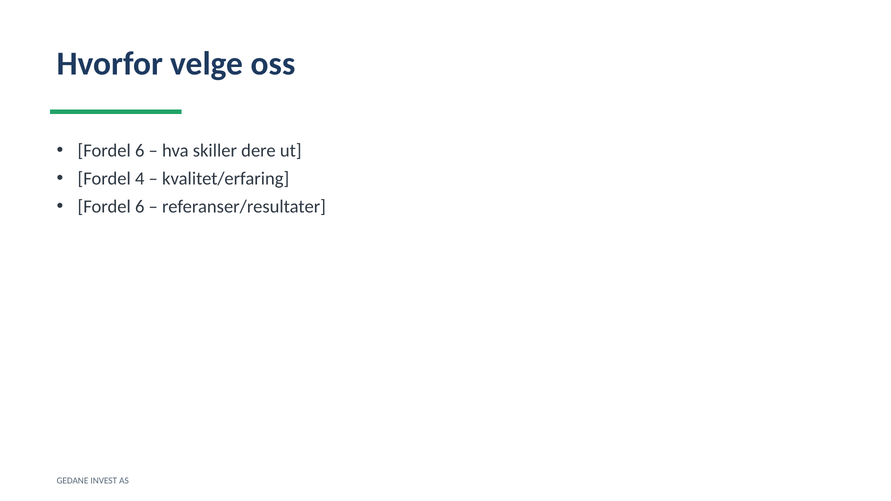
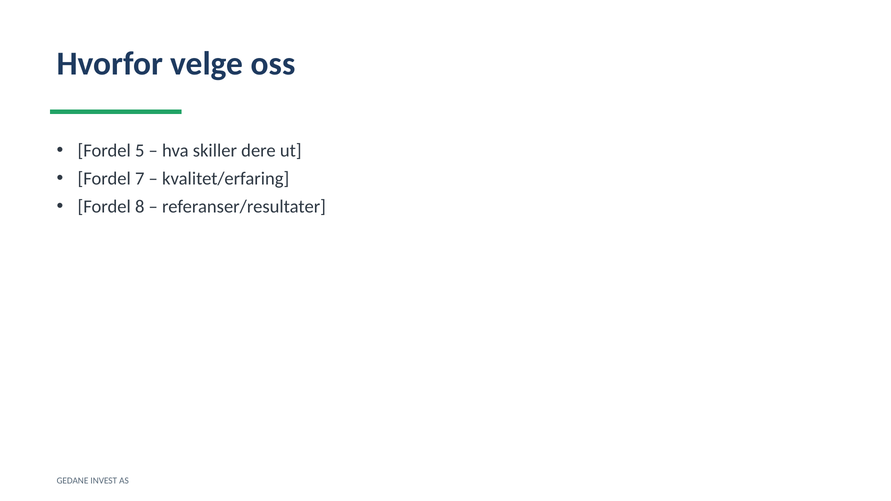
6 at (140, 151): 6 -> 5
4: 4 -> 7
6 at (140, 207): 6 -> 8
